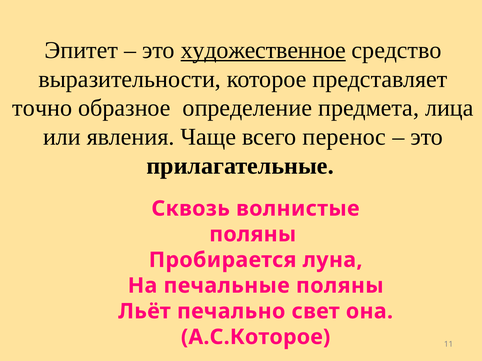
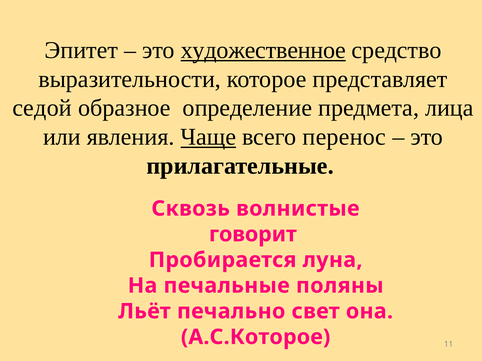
точно: точно -> седой
Чаще underline: none -> present
поляны at (253, 235): поляны -> говорит
